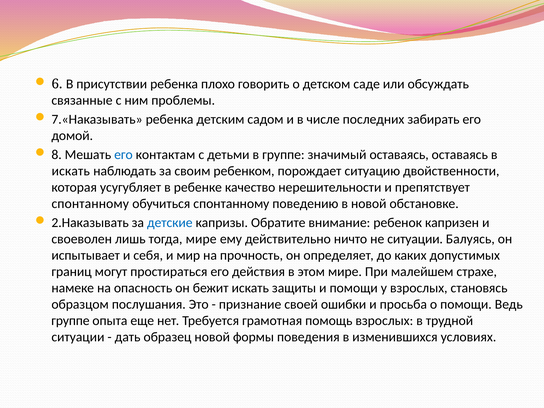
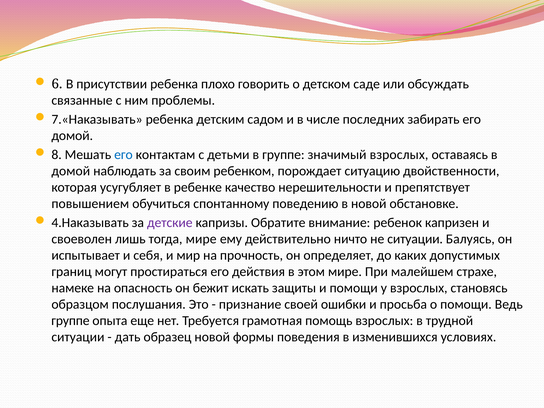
значимый оставаясь: оставаясь -> взрослых
искать at (71, 171): искать -> домой
спонтанному at (90, 204): спонтанному -> повышением
2.Наказывать: 2.Наказывать -> 4.Наказывать
детские colour: blue -> purple
